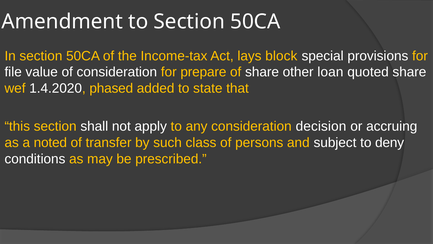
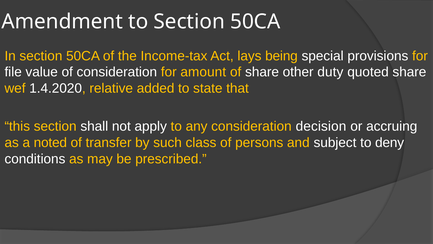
block: block -> being
prepare: prepare -> amount
loan: loan -> duty
phased: phased -> relative
